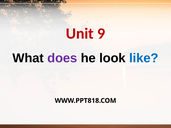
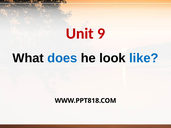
does colour: purple -> blue
